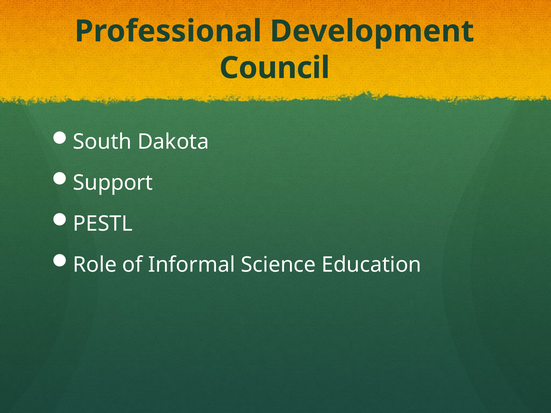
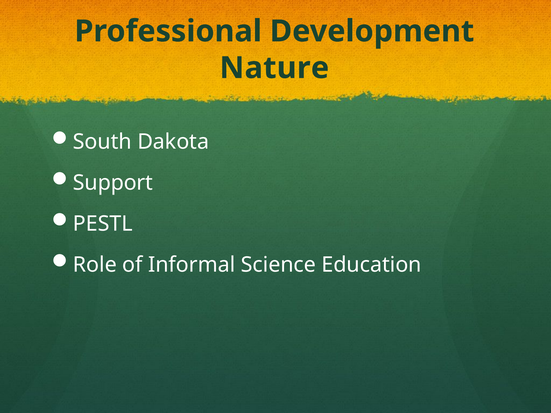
Council: Council -> Nature
